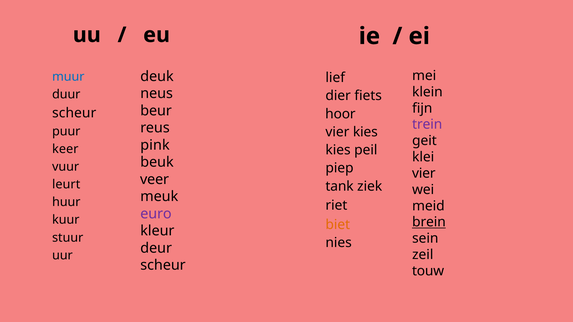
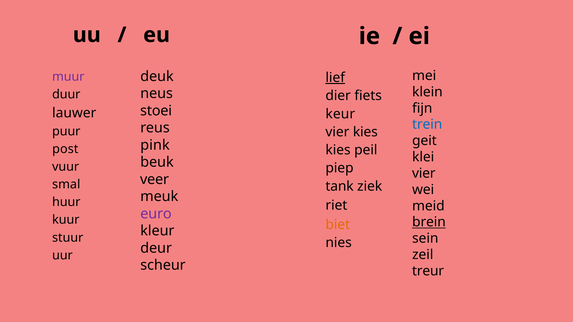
muur colour: blue -> purple
lief underline: none -> present
beur: beur -> stoei
scheur at (74, 113): scheur -> lauwer
hoor: hoor -> keur
trein colour: purple -> blue
keer: keer -> post
leurt: leurt -> smal
touw: touw -> treur
